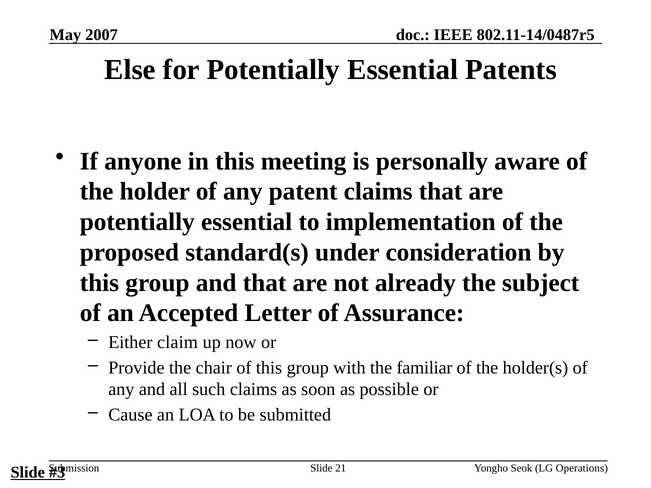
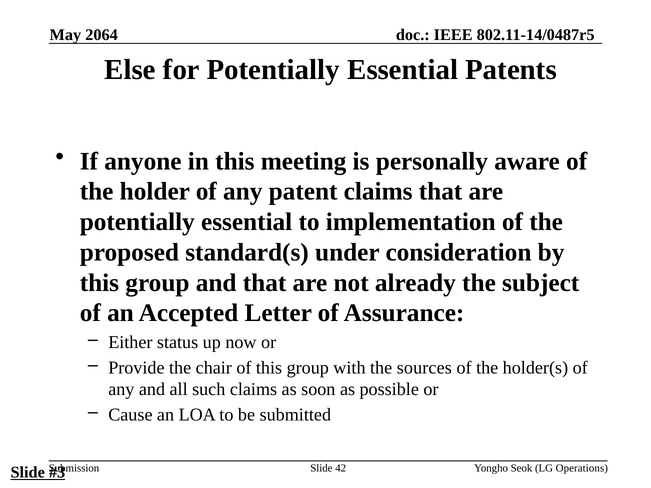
2007: 2007 -> 2064
claim: claim -> status
familiar: familiar -> sources
21: 21 -> 42
